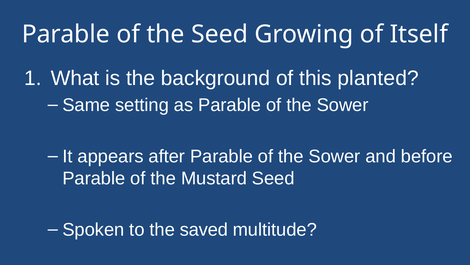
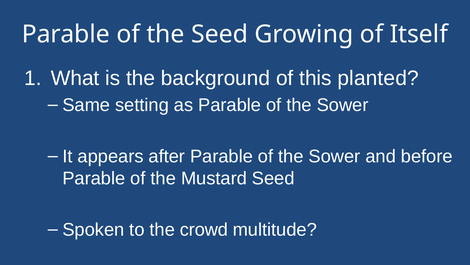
saved: saved -> crowd
